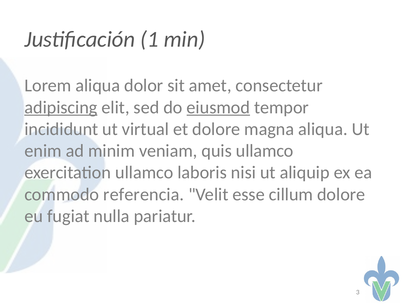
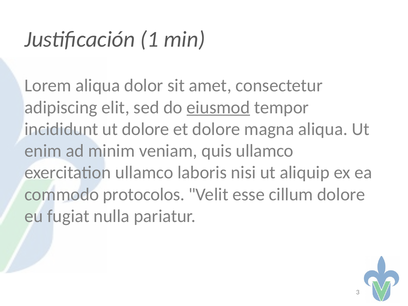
adipiscing underline: present -> none
ut virtual: virtual -> dolore
referencia: referencia -> protocolos
